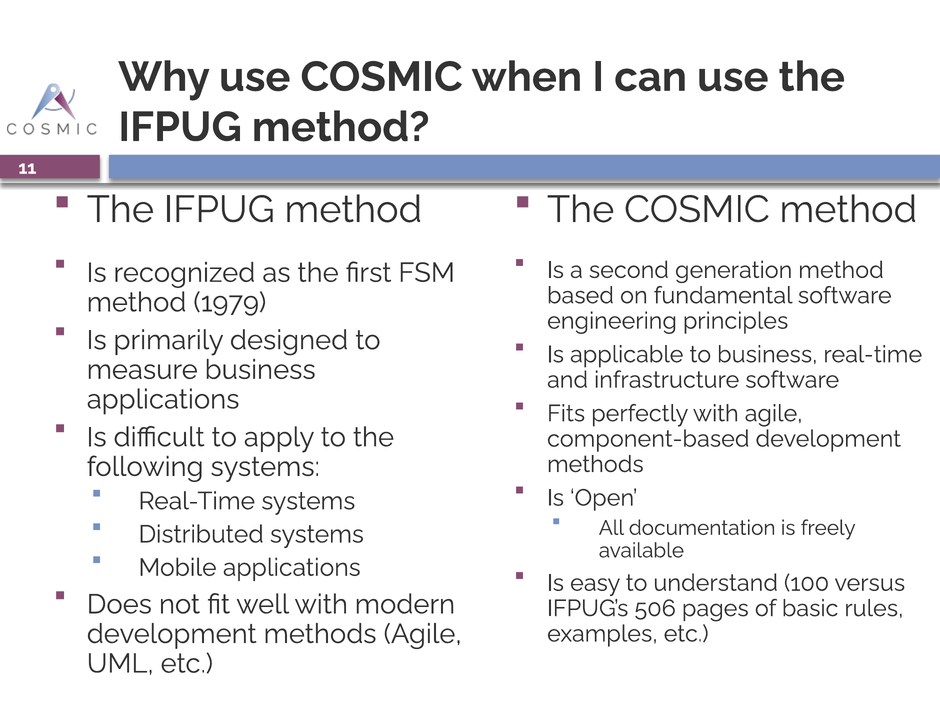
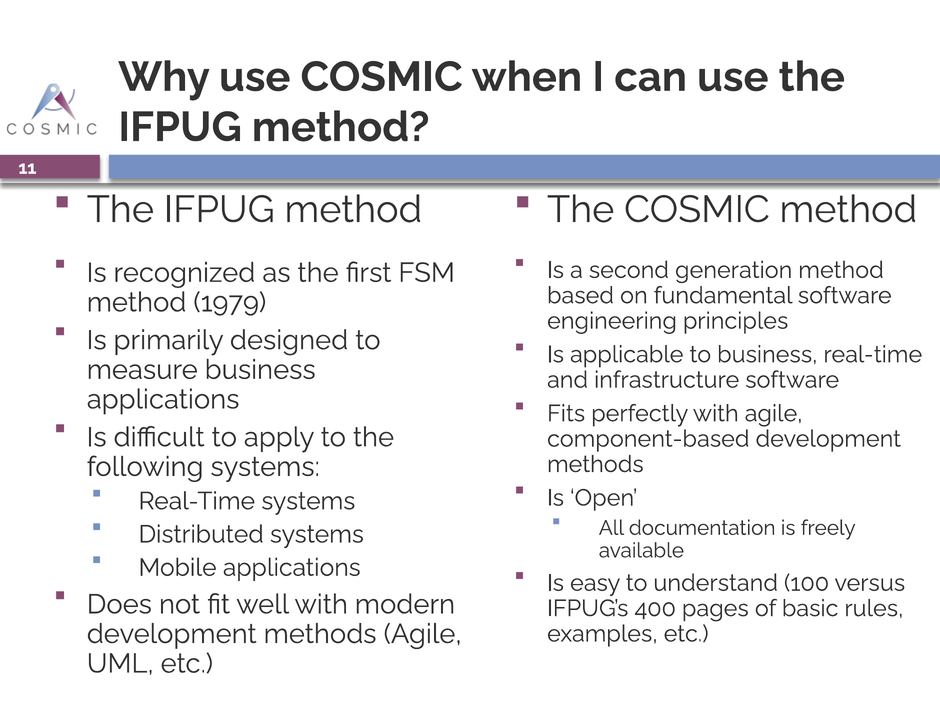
506: 506 -> 400
